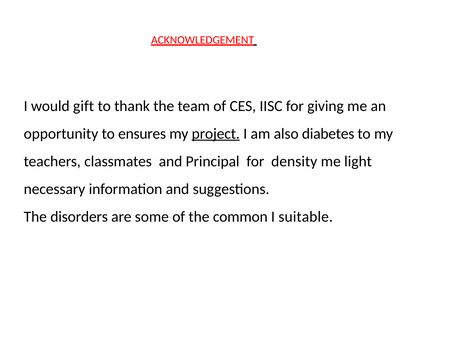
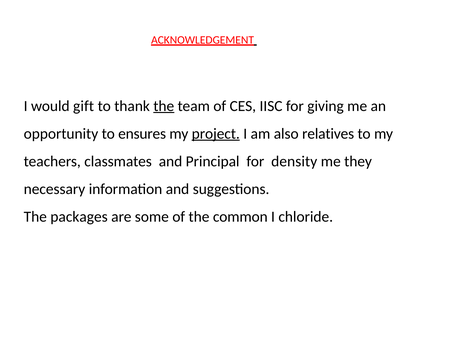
the at (164, 106) underline: none -> present
diabetes: diabetes -> relatives
light: light -> they
disorders: disorders -> packages
suitable: suitable -> chloride
